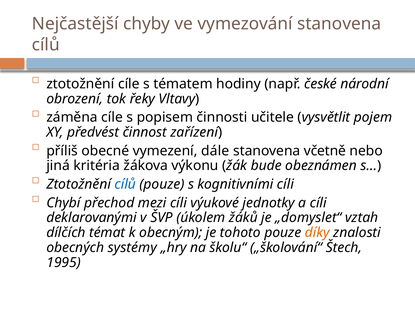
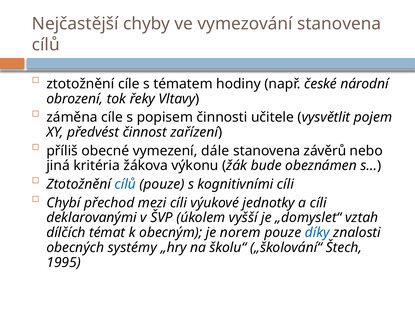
včetně: včetně -> závěrů
žáků: žáků -> vyšší
tohoto: tohoto -> norem
díky colour: orange -> blue
